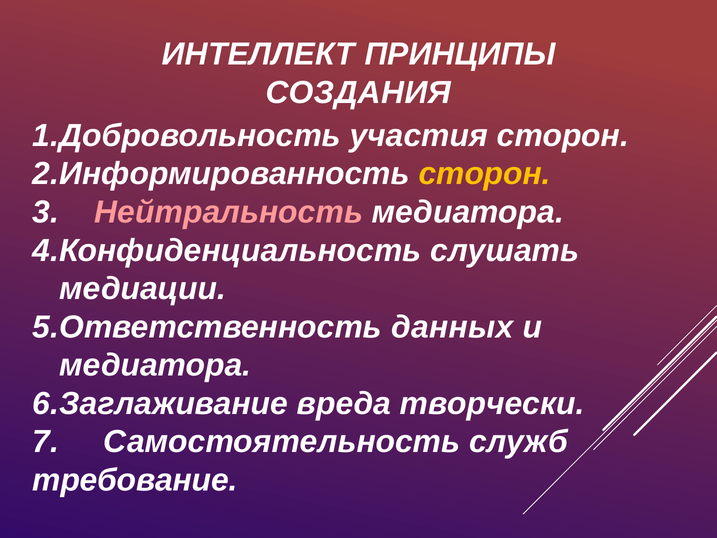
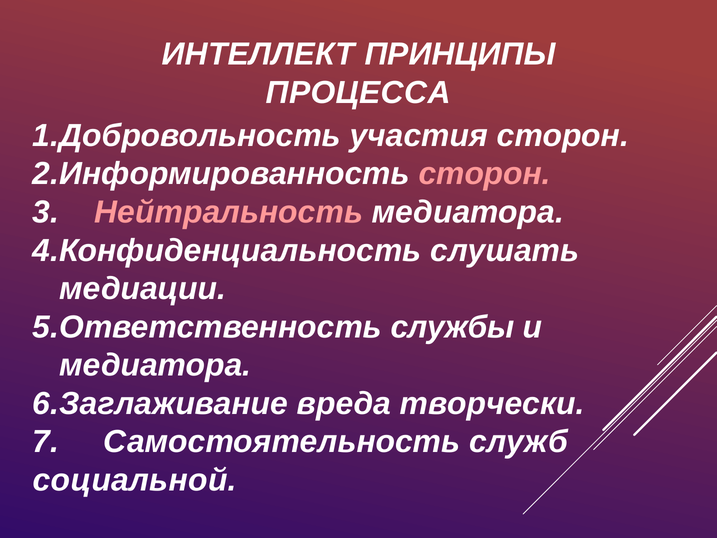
СОЗДАНИЯ: СОЗДАНИЯ -> ПРОЦЕССА
сторон at (485, 174) colour: yellow -> pink
данных: данных -> службы
требование: требование -> социальной
